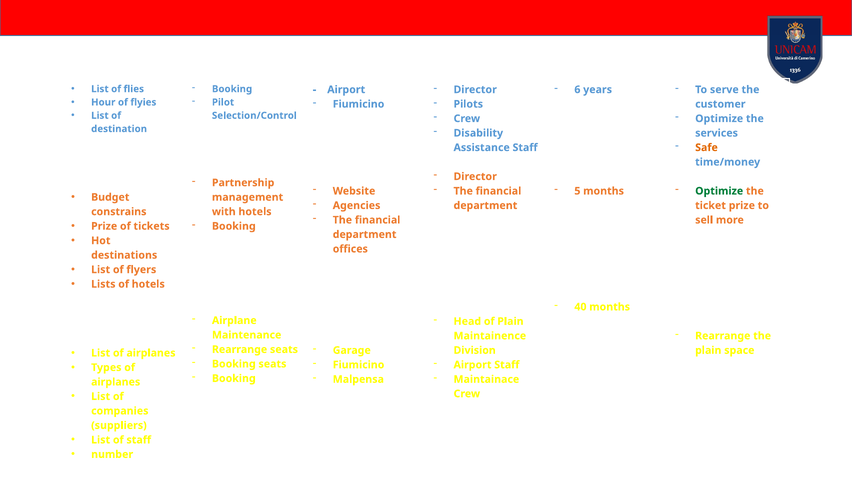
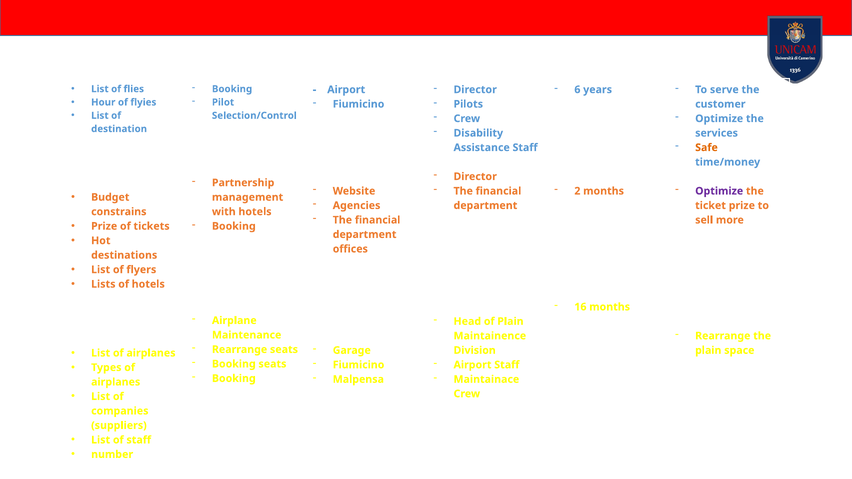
5: 5 -> 2
Optimize at (719, 191) colour: green -> purple
40: 40 -> 16
